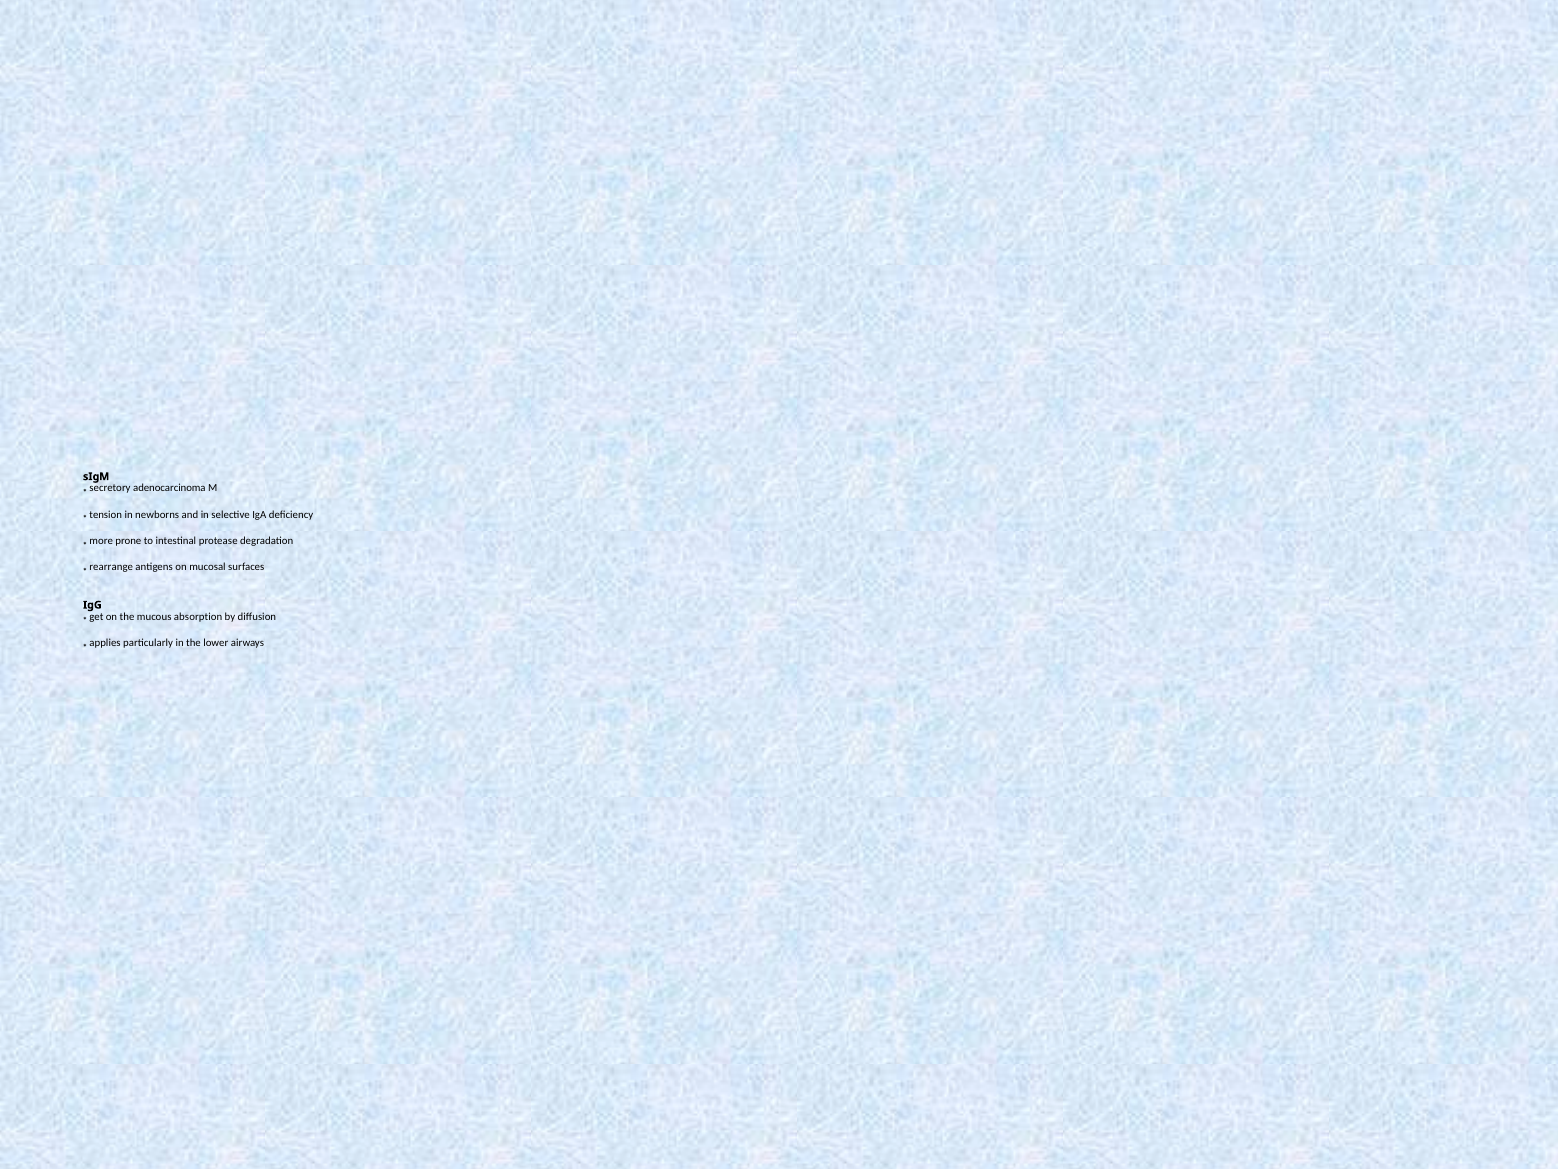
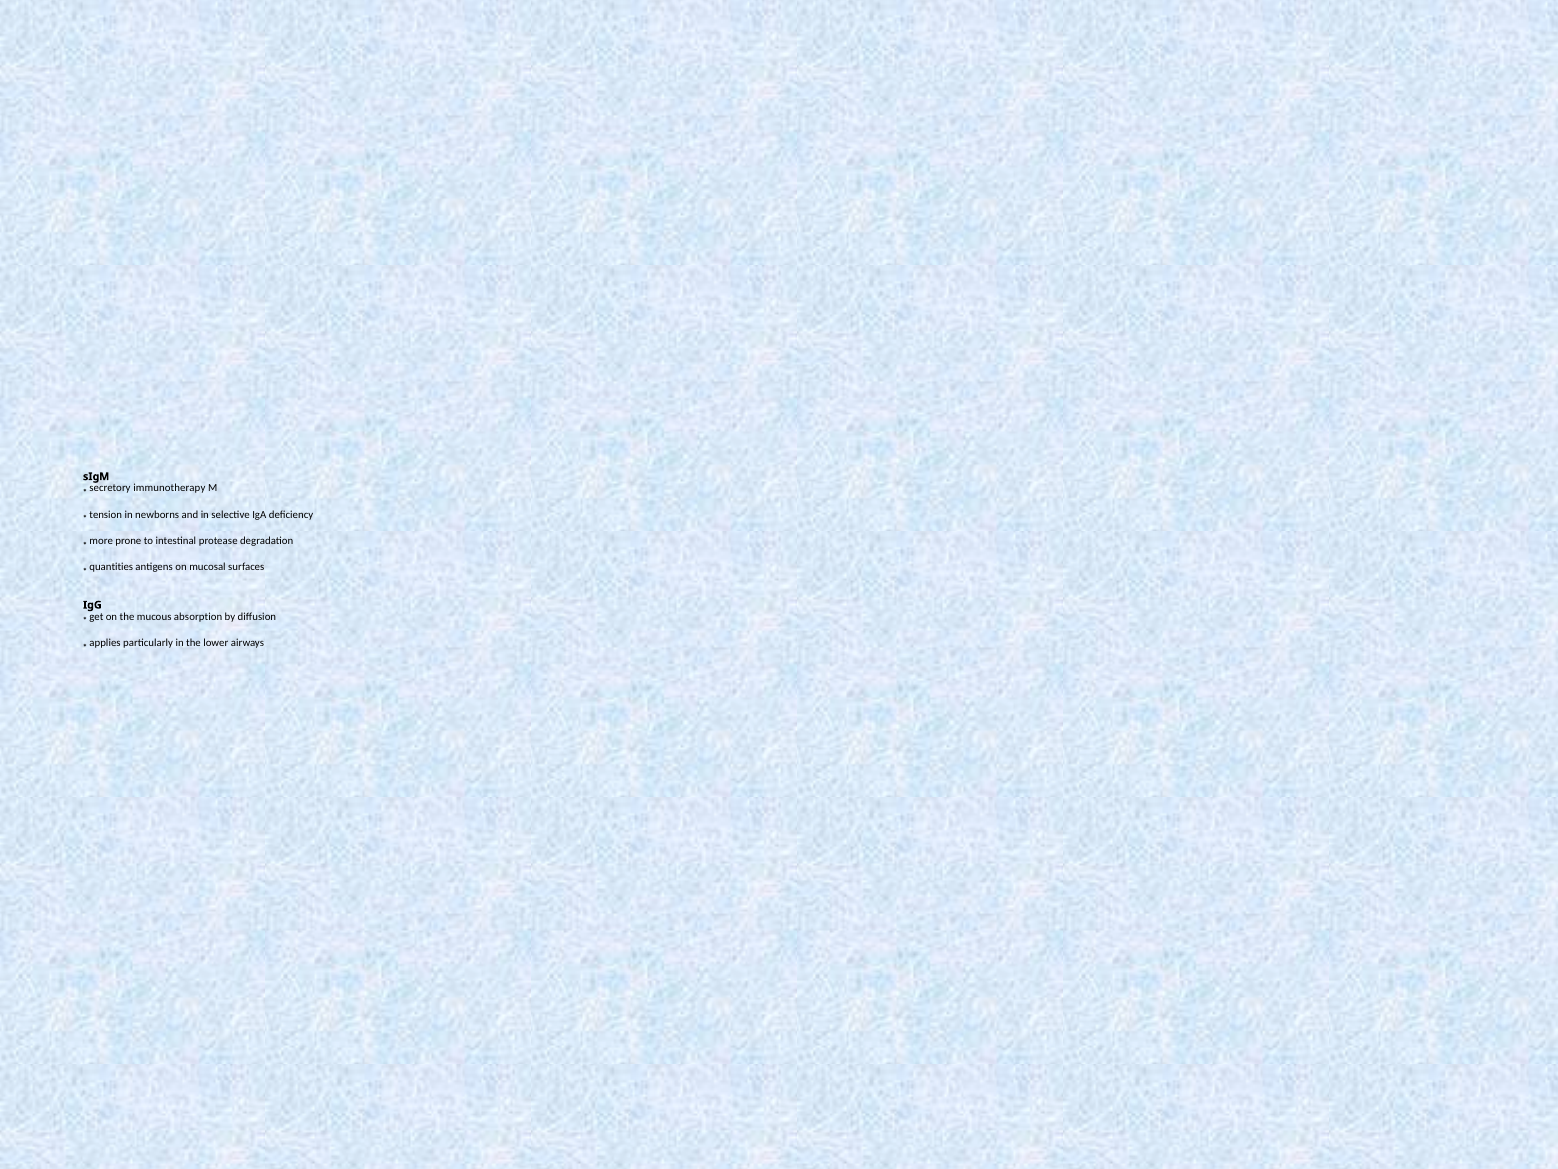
adenocarcinoma: adenocarcinoma -> immunotherapy
rearrange: rearrange -> quantities
